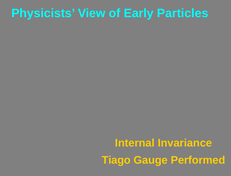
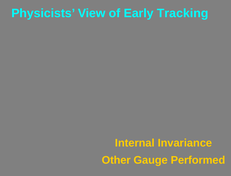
Particles: Particles -> Tracking
Tiago: Tiago -> Other
